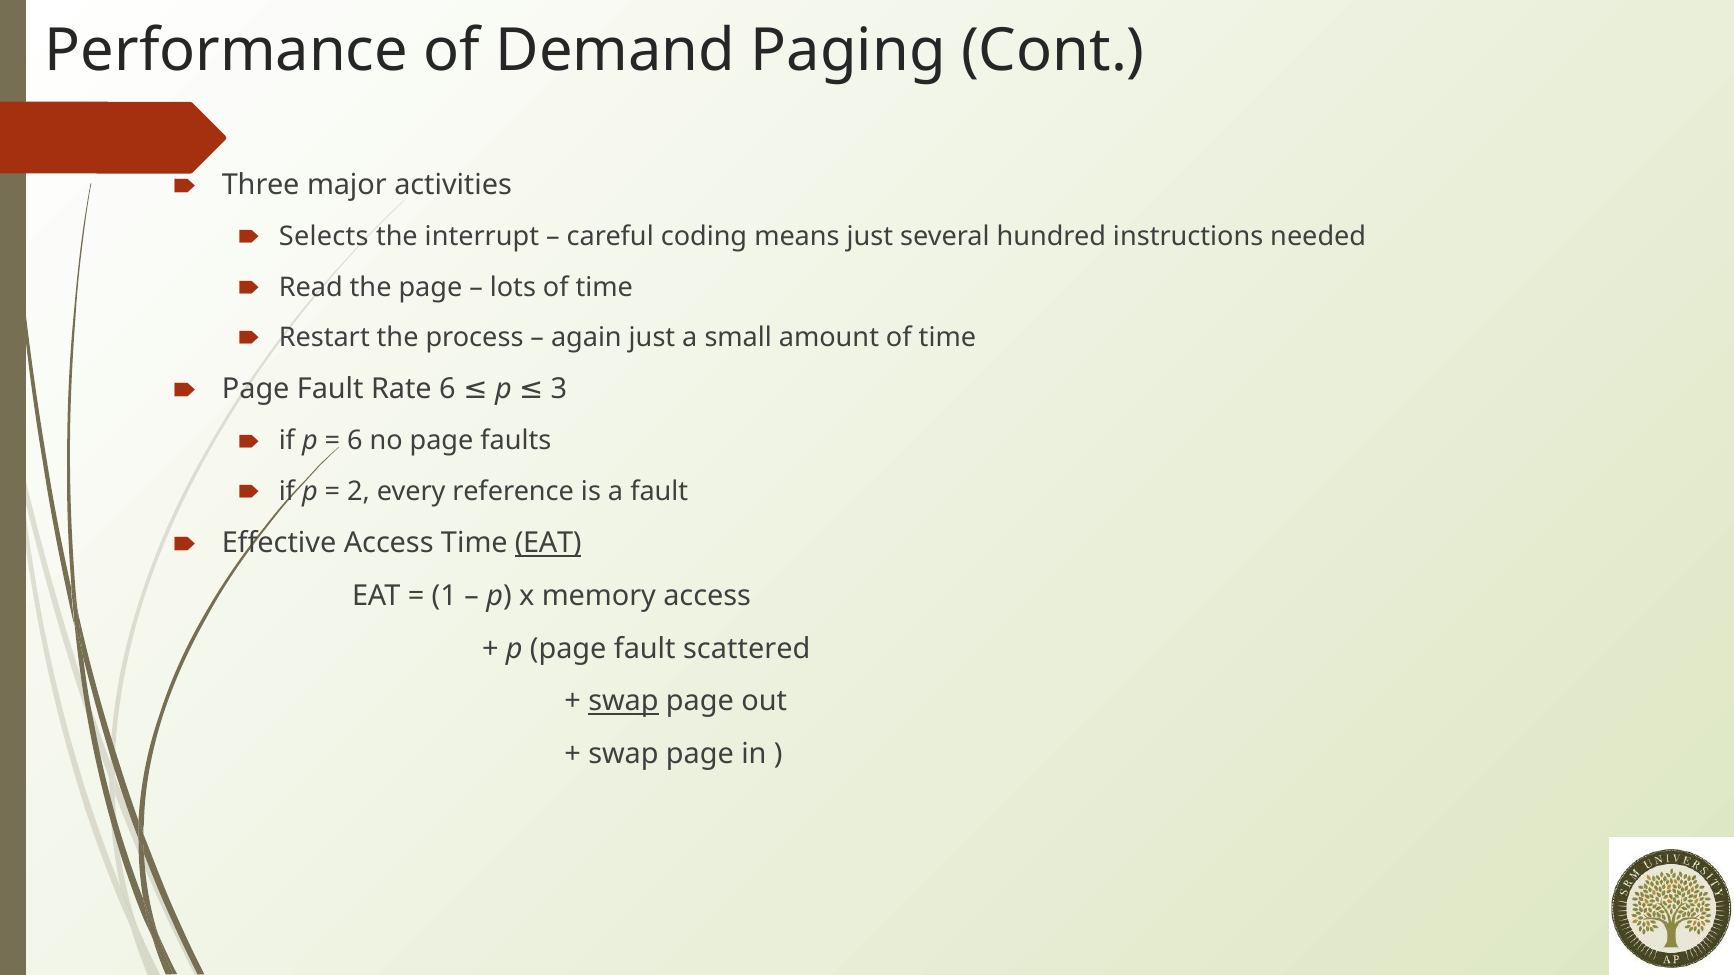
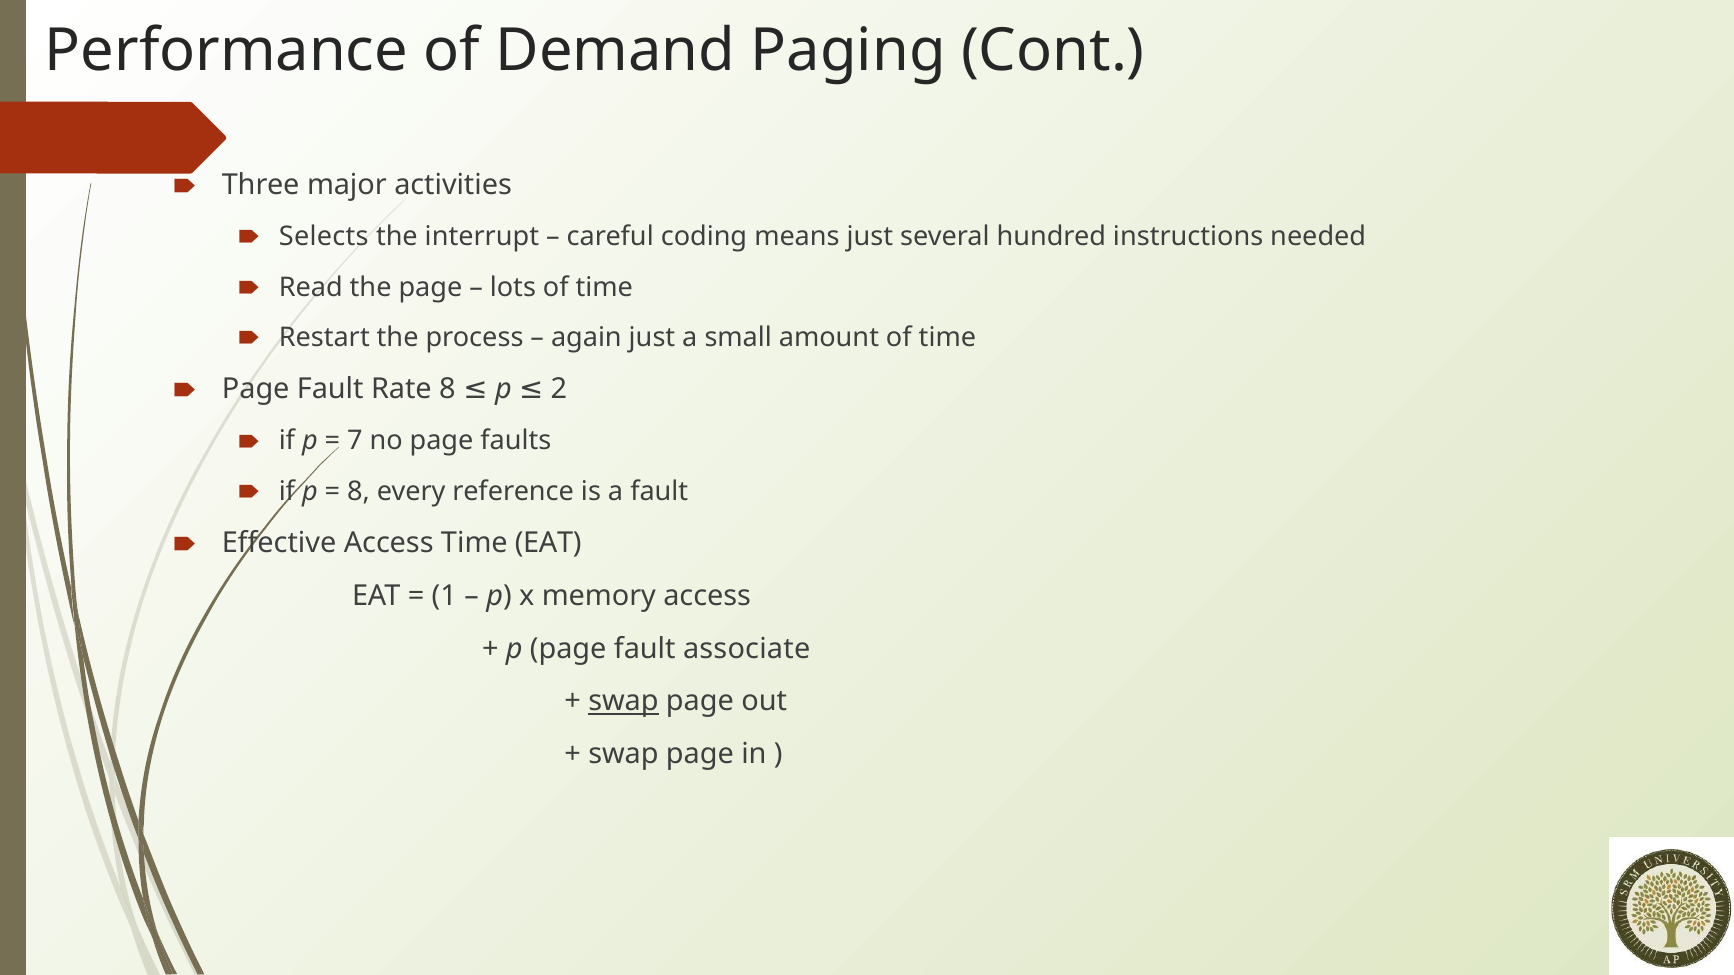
Rate 6: 6 -> 8
3: 3 -> 2
6 at (355, 441): 6 -> 7
2 at (358, 492): 2 -> 8
EAT at (548, 543) underline: present -> none
scattered: scattered -> associate
